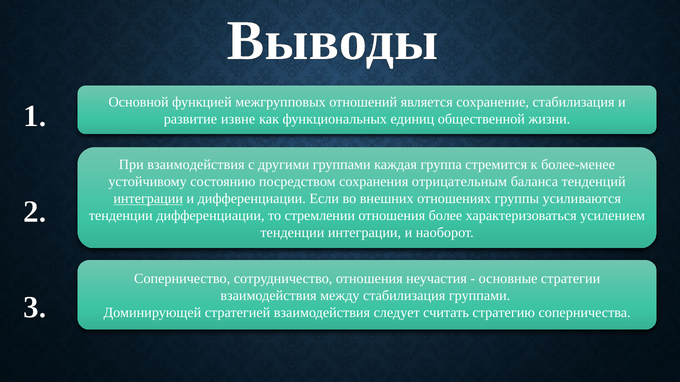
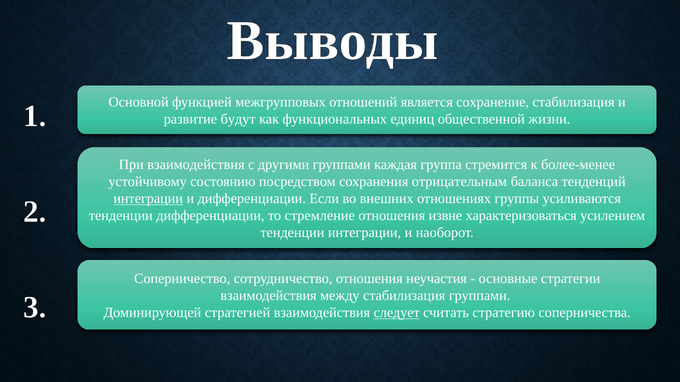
извне: извне -> будут
стремлении: стремлении -> стремление
более: более -> извне
следует underline: none -> present
